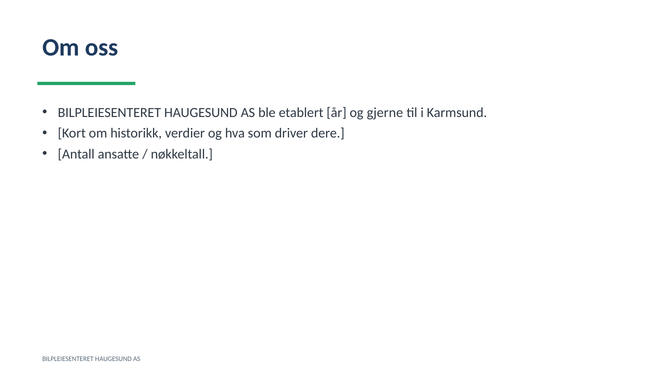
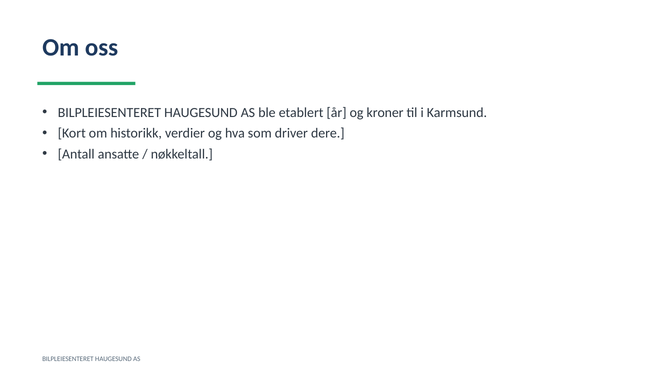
gjerne: gjerne -> kroner
